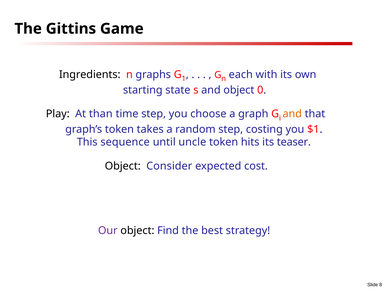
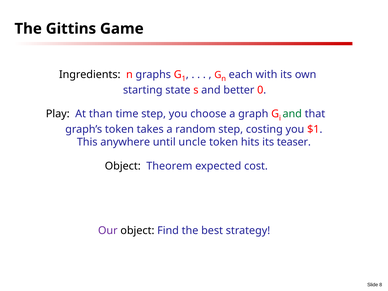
and object: object -> better
and at (292, 114) colour: orange -> green
sequence: sequence -> anywhere
Consider: Consider -> Theorem
